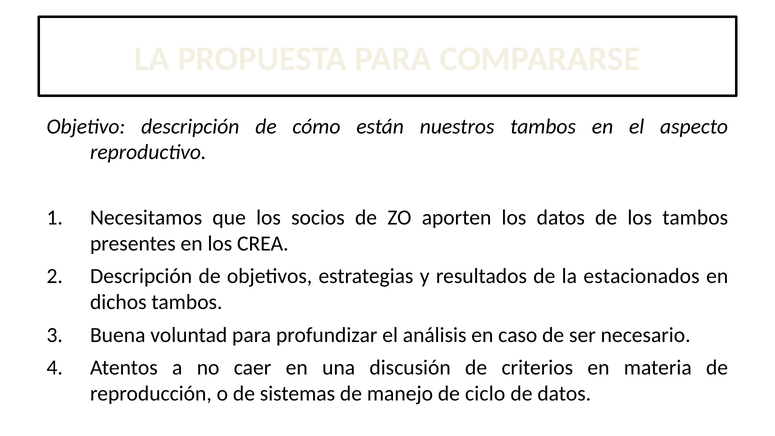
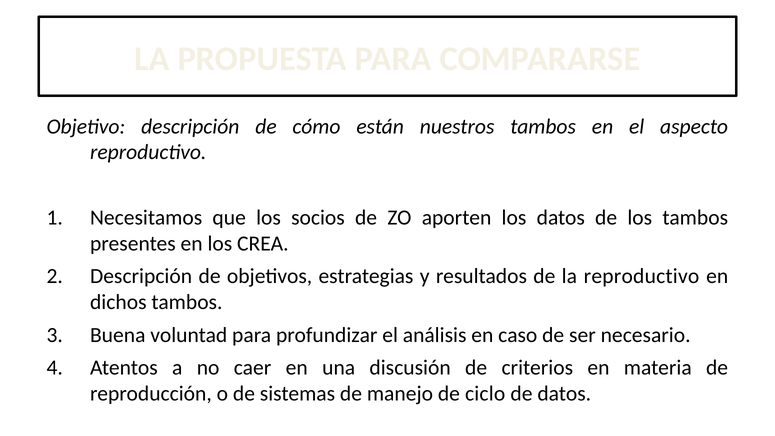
la estacionados: estacionados -> reproductivo
